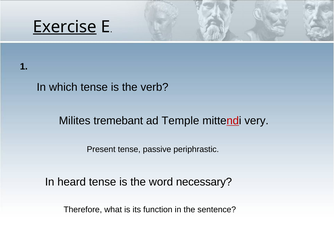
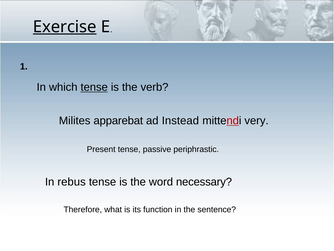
tense at (94, 87) underline: none -> present
tremebant: tremebant -> apparebat
Temple: Temple -> Instead
heard: heard -> rebus
